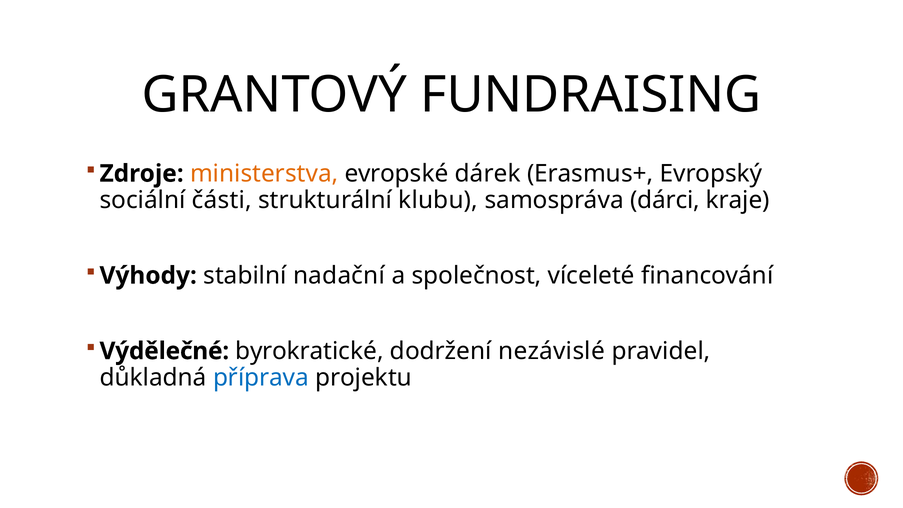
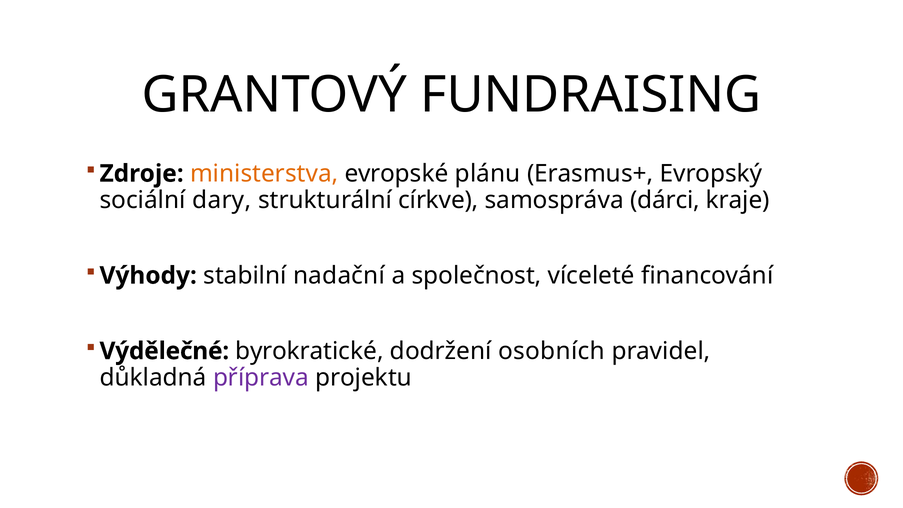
dárek: dárek -> plánu
části: části -> dary
klubu: klubu -> církve
nezávislé: nezávislé -> osobních
příprava colour: blue -> purple
